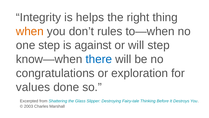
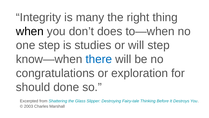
helps: helps -> many
when colour: orange -> black
rules: rules -> does
against: against -> studies
values: values -> should
